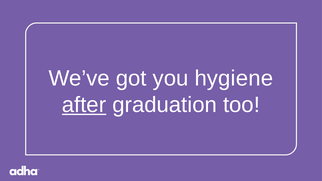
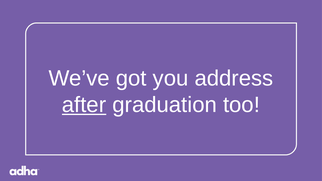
hygiene: hygiene -> address
